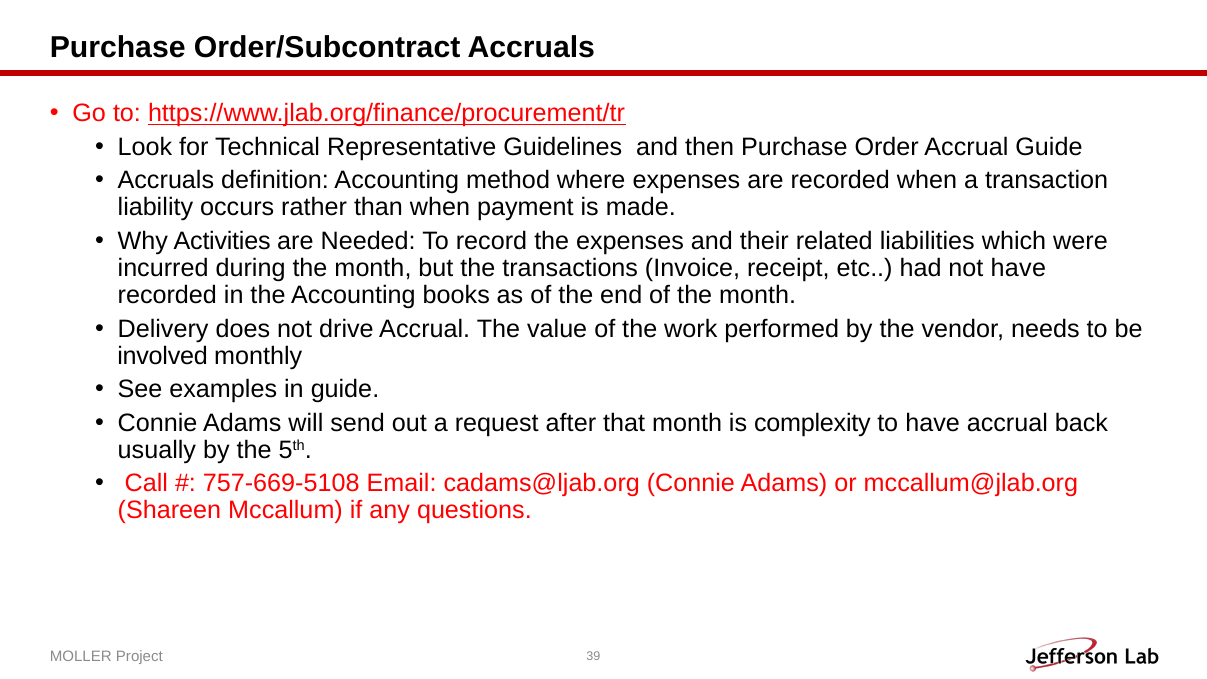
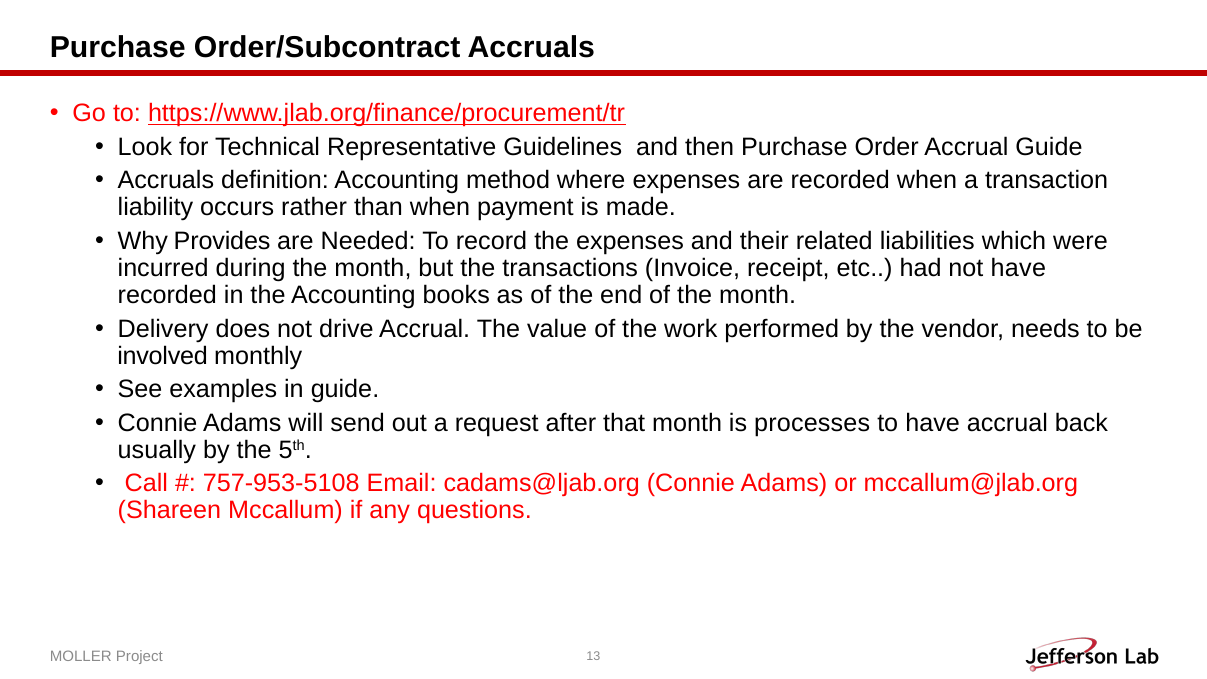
Activities: Activities -> Provides
complexity: complexity -> processes
757-669-5108: 757-669-5108 -> 757-953-5108
39: 39 -> 13
